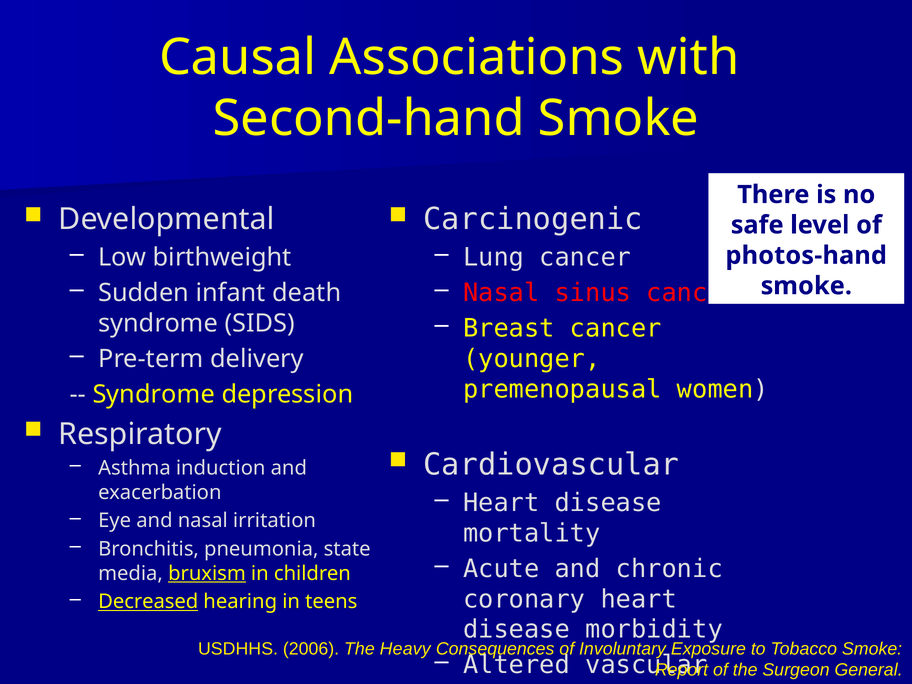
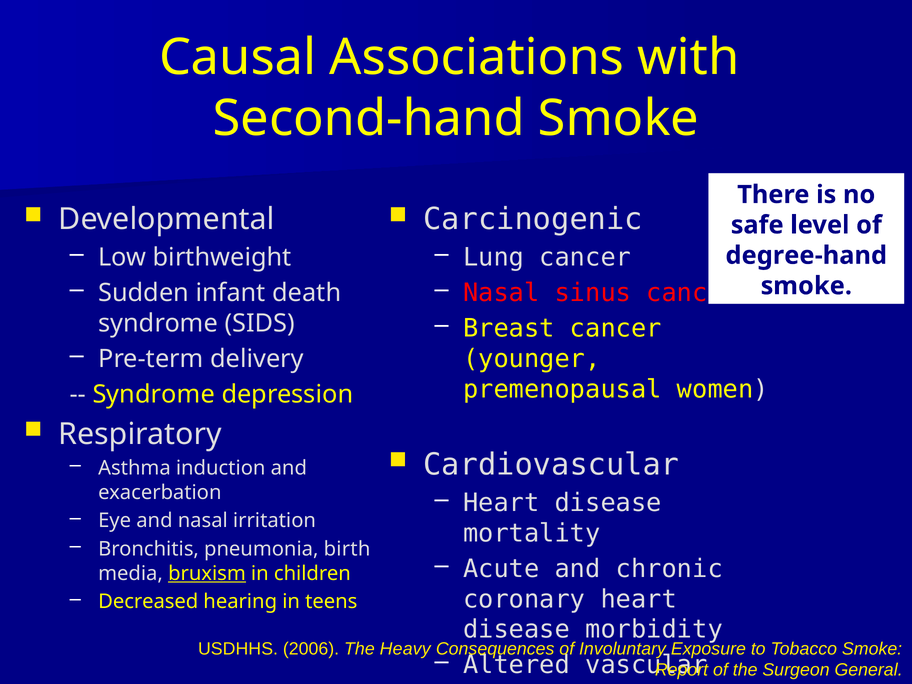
photos-hand: photos-hand -> degree-hand
state: state -> birth
Decreased underline: present -> none
